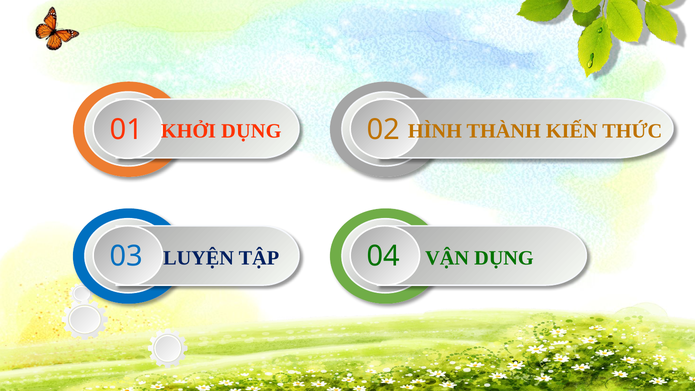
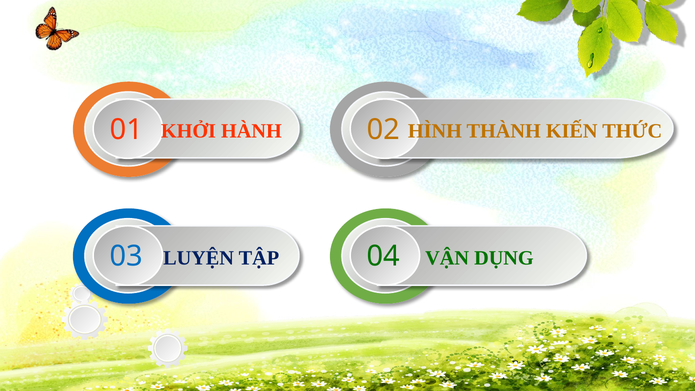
KHỞI DỤNG: DỤNG -> HÀNH
